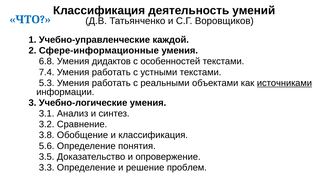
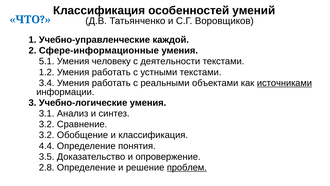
деятельность: деятельность -> особенностей
6.8: 6.8 -> 5.1
дидактов: дидактов -> человеку
особенностей: особенностей -> деятельности
7.4: 7.4 -> 1.2
5.3: 5.3 -> 3.4
3.8 at (47, 135): 3.8 -> 3.2
5.6: 5.6 -> 4.4
3.3: 3.3 -> 2.8
проблем underline: none -> present
